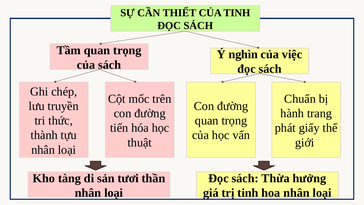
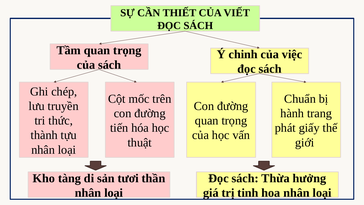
CỦA TINH: TINH -> VIẾT
nghìn: nghìn -> chinh
